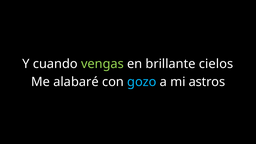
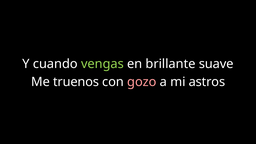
cielos: cielos -> suave
alabaré: alabaré -> truenos
gozo colour: light blue -> pink
